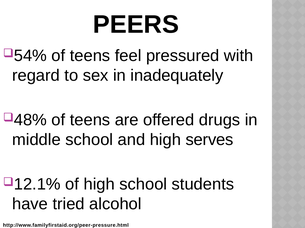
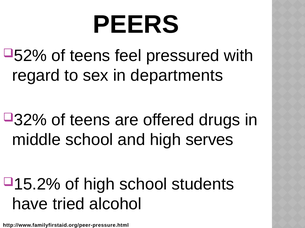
54%: 54% -> 52%
inadequately: inadequately -> departments
48%: 48% -> 32%
12.1%: 12.1% -> 15.2%
